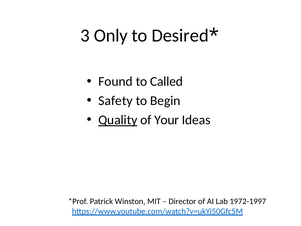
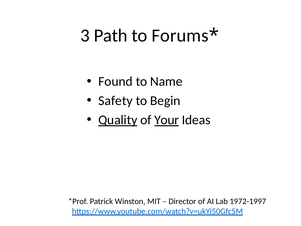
Only: Only -> Path
Desired: Desired -> Forums
Called: Called -> Name
Your underline: none -> present
